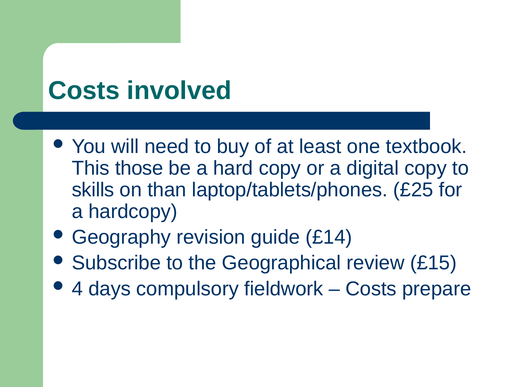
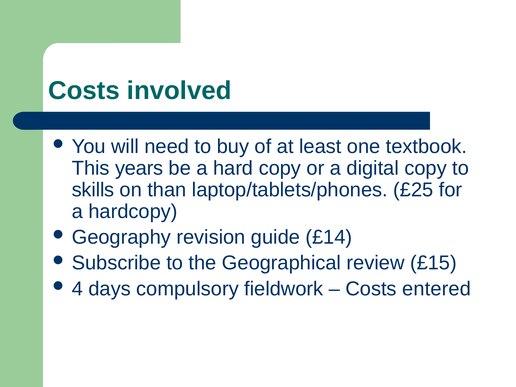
those: those -> years
prepare: prepare -> entered
